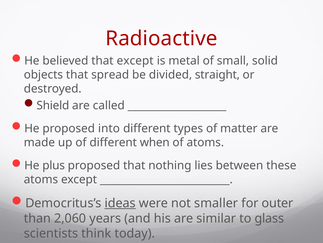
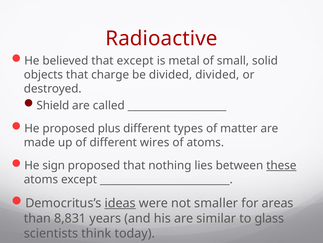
spread: spread -> charge
divided straight: straight -> divided
into: into -> plus
when: when -> wires
plus: plus -> sign
these underline: none -> present
outer: outer -> areas
2,060: 2,060 -> 8,831
